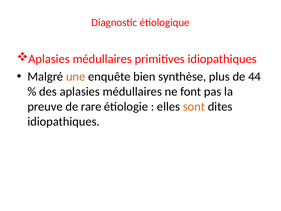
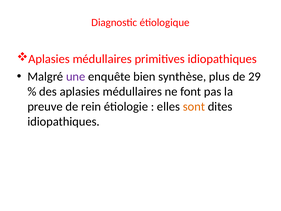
une colour: orange -> purple
44: 44 -> 29
rare: rare -> rein
